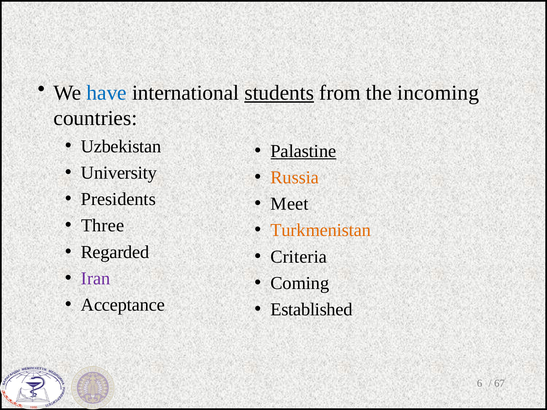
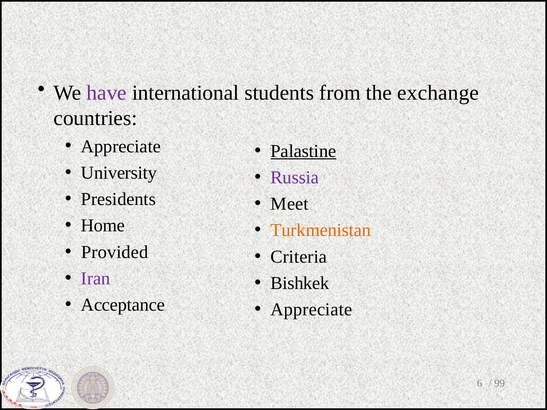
have colour: blue -> purple
students underline: present -> none
incoming: incoming -> exchange
Uzbekistan at (121, 146): Uzbekistan -> Appreciate
Russia colour: orange -> purple
Three: Three -> Home
Regarded: Regarded -> Provided
Coming: Coming -> Bishkek
Established at (312, 310): Established -> Appreciate
67: 67 -> 99
